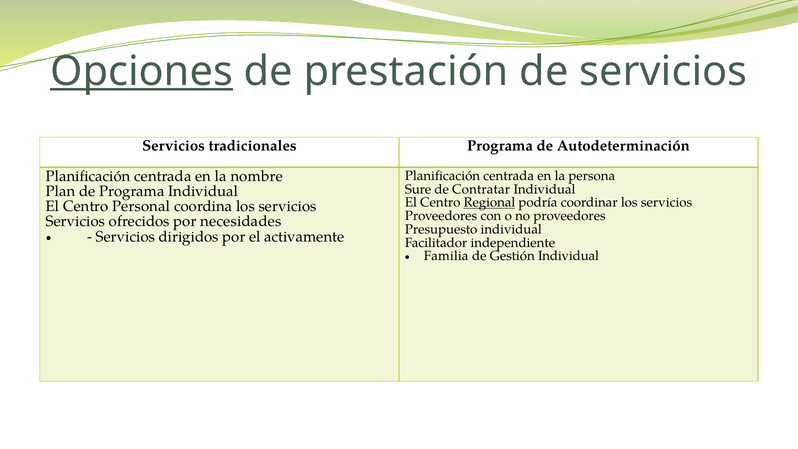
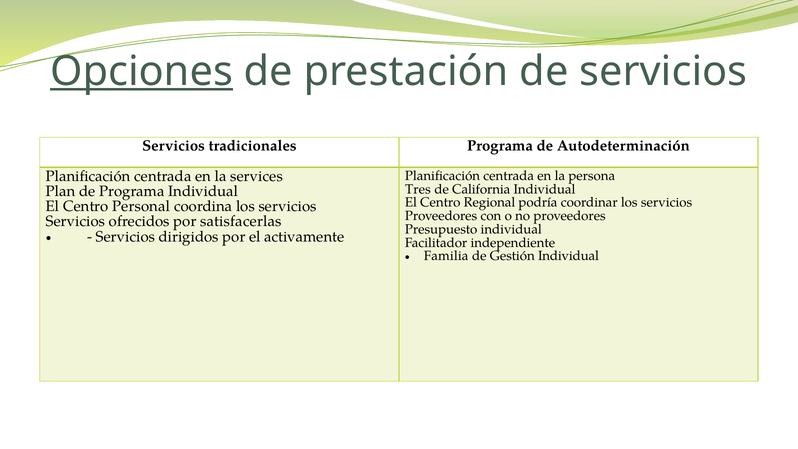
nombre: nombre -> services
Sure: Sure -> Tres
Contratar: Contratar -> California
Regional underline: present -> none
necesidades: necesidades -> satisfacerlas
